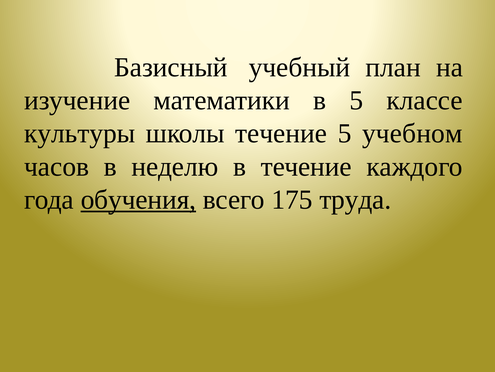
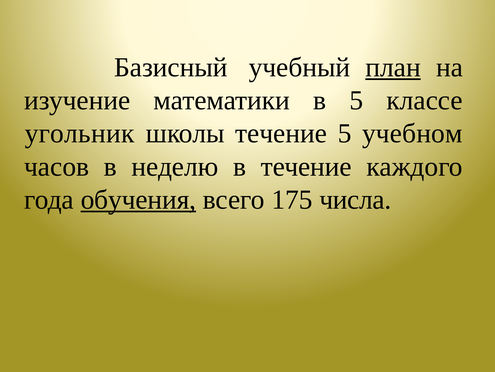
план underline: none -> present
культуры: культуры -> угольник
труда: труда -> числа
